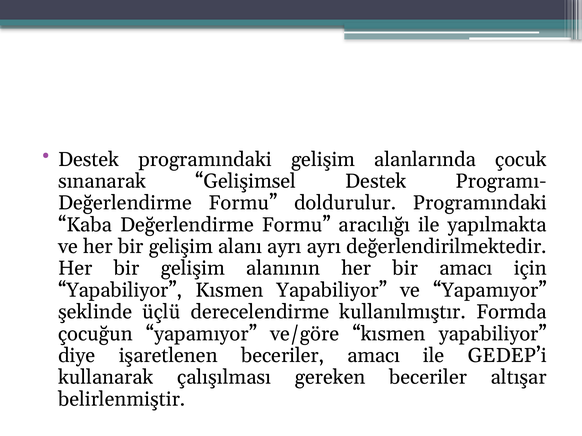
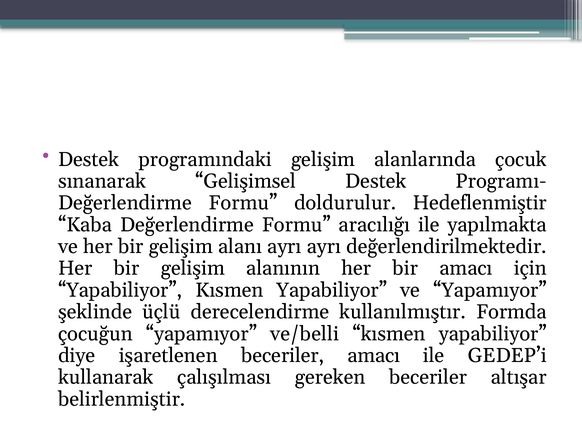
doldurulur Programındaki: Programındaki -> Hedeflenmiştir
ve/göre: ve/göre -> ve/belli
